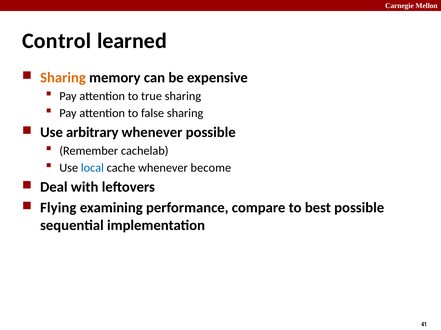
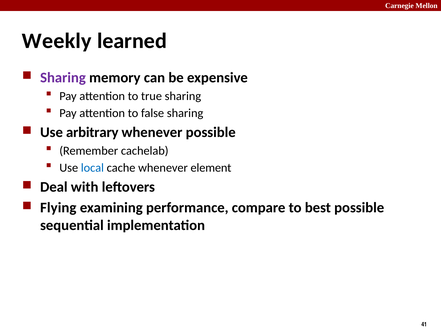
Control: Control -> Weekly
Sharing at (63, 78) colour: orange -> purple
become: become -> element
